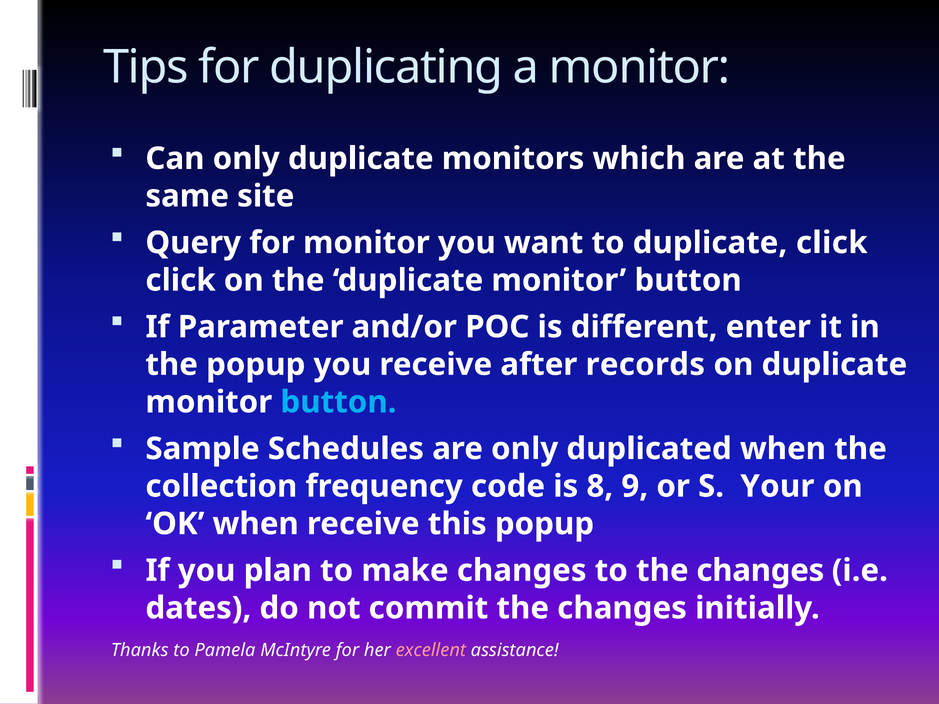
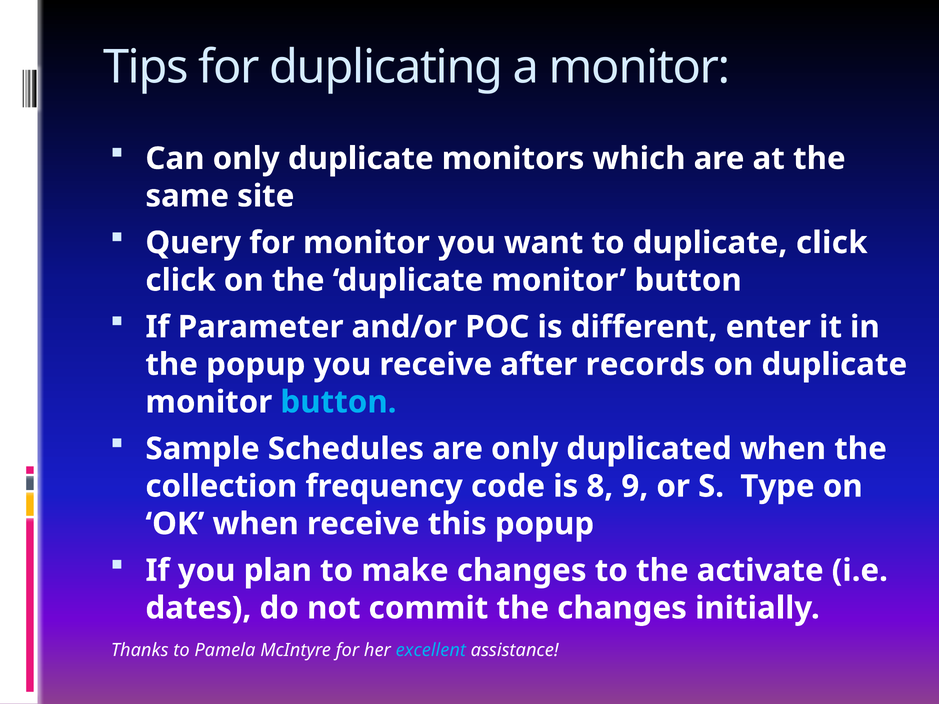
Your: Your -> Type
to the changes: changes -> activate
excellent colour: pink -> light blue
